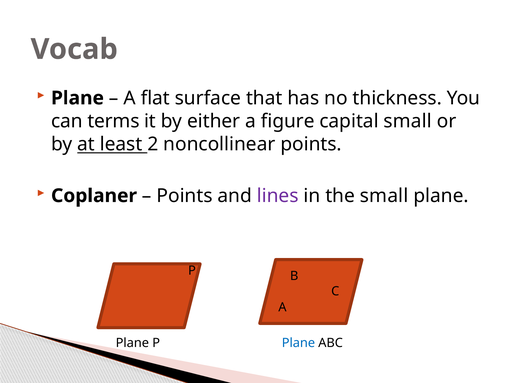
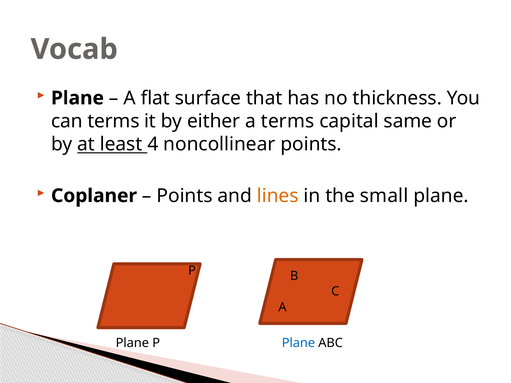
a figure: figure -> terms
capital small: small -> same
2: 2 -> 4
lines colour: purple -> orange
